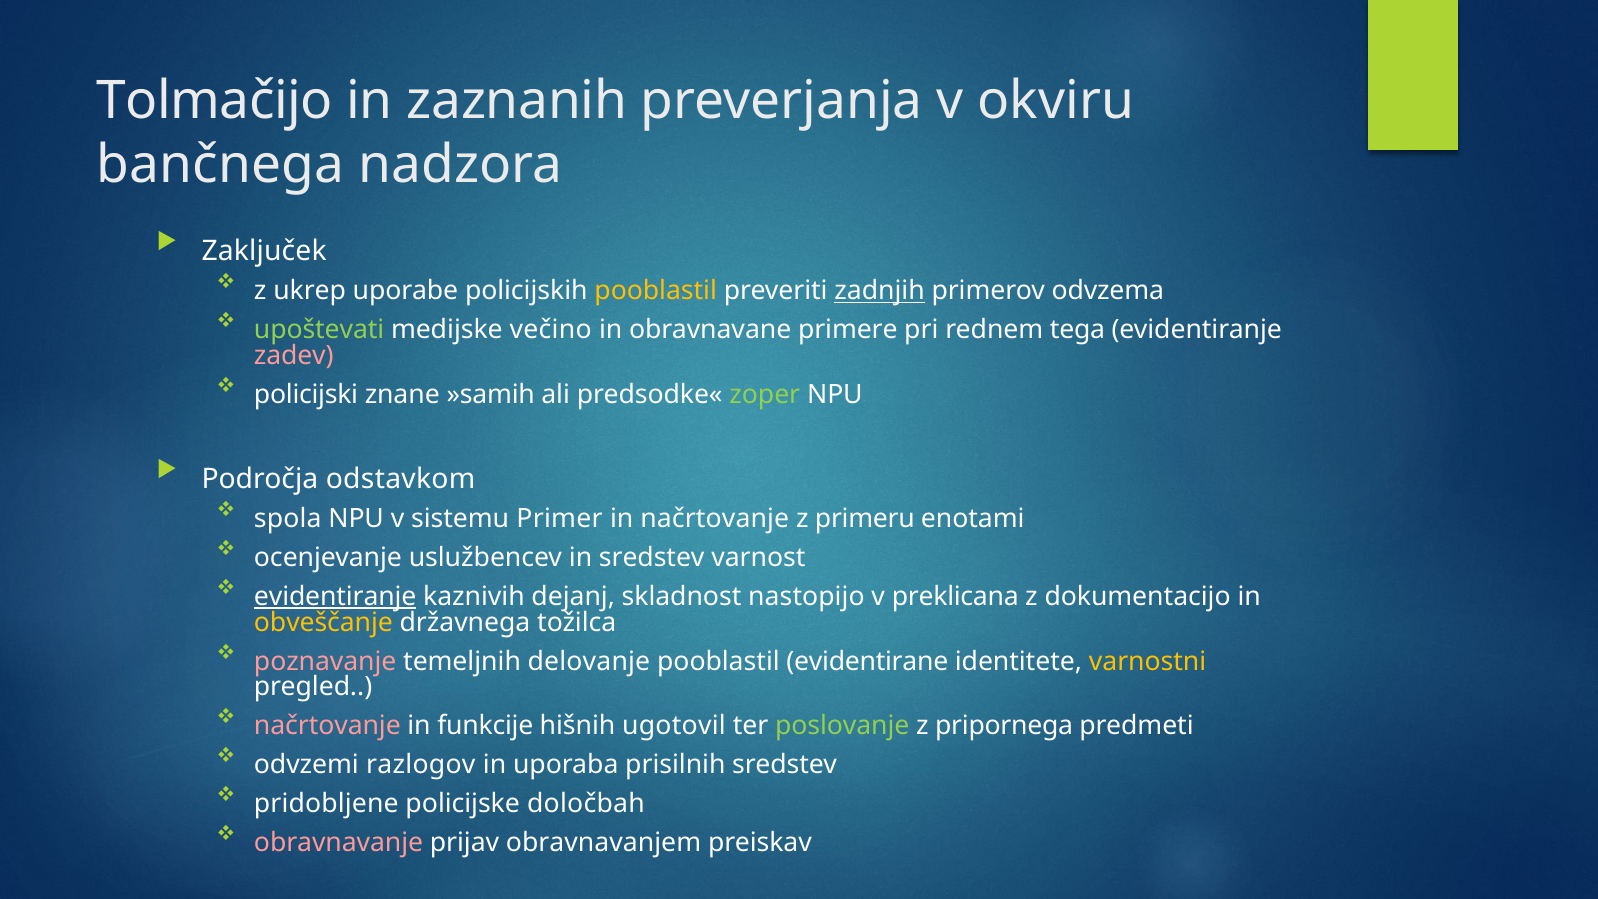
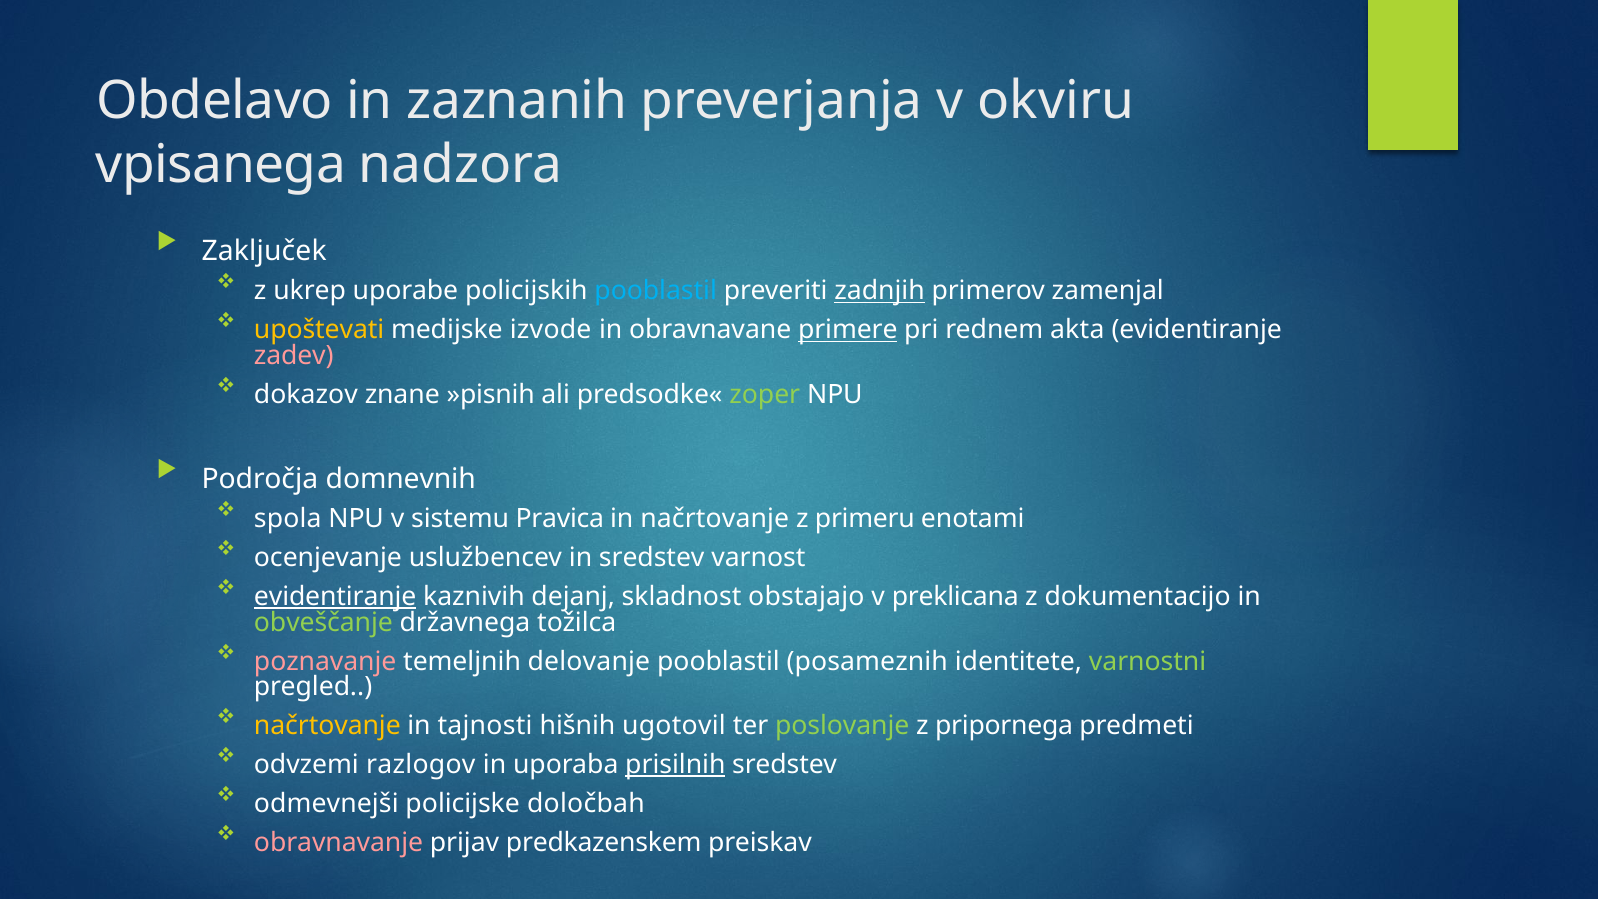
Tolmačijo: Tolmačijo -> Obdelavo
bančnega: bančnega -> vpisanega
pooblastil at (656, 291) colour: yellow -> light blue
odvzema: odvzema -> zamenjal
upoštevati colour: light green -> yellow
večino: večino -> izvode
primere underline: none -> present
tega: tega -> akta
policijski: policijski -> dokazov
»samih: »samih -> »pisnih
odstavkom: odstavkom -> domnevnih
Primer: Primer -> Pravica
nastopijo: nastopijo -> obstajajo
obveščanje colour: yellow -> light green
evidentirane: evidentirane -> posameznih
varnostni colour: yellow -> light green
načrtovanje at (327, 726) colour: pink -> yellow
funkcije: funkcije -> tajnosti
prisilnih underline: none -> present
pridobljene: pridobljene -> odmevnejši
obravnavanjem: obravnavanjem -> predkazenskem
